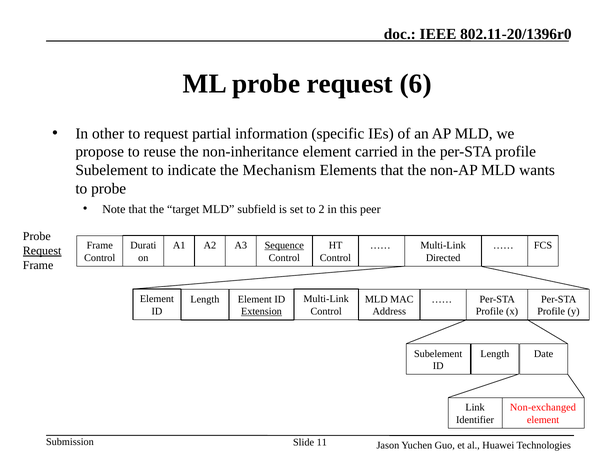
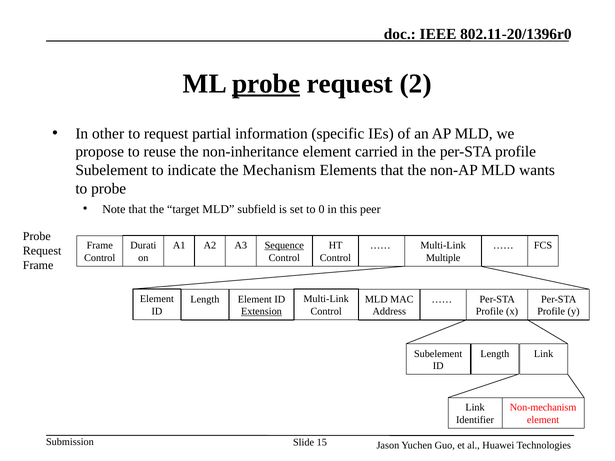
probe at (266, 84) underline: none -> present
6: 6 -> 2
2: 2 -> 0
Request at (42, 251) underline: present -> none
Directed: Directed -> Multiple
Length Date: Date -> Link
Non-exchanged: Non-exchanged -> Non-mechanism
11: 11 -> 15
